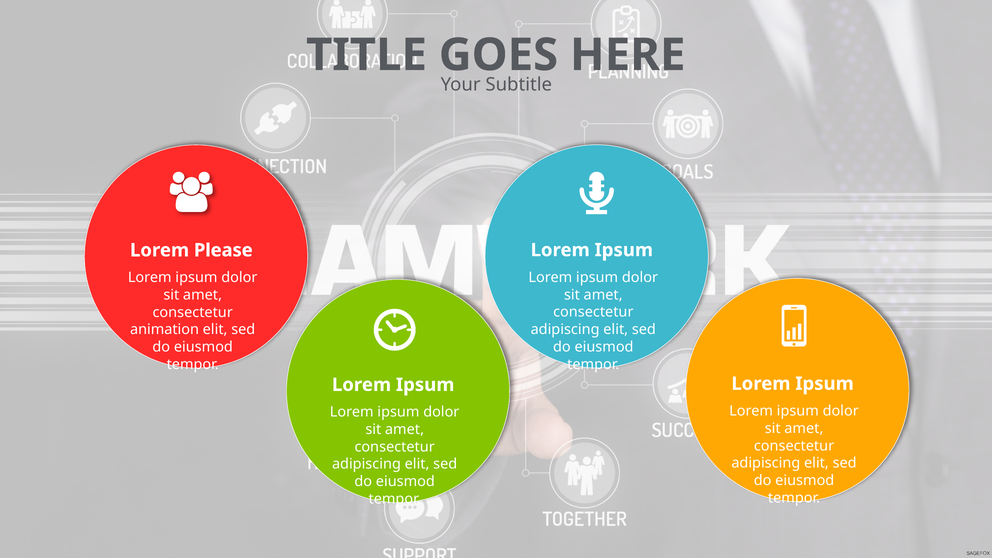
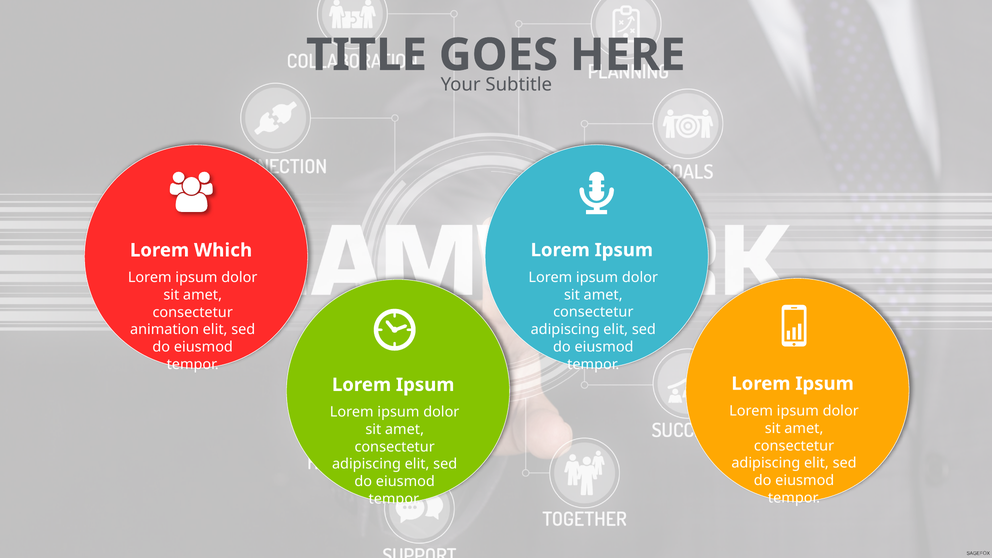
Please: Please -> Which
